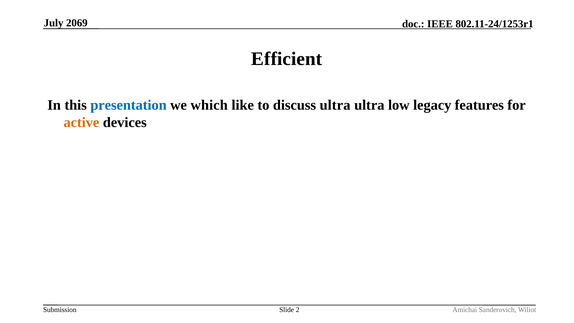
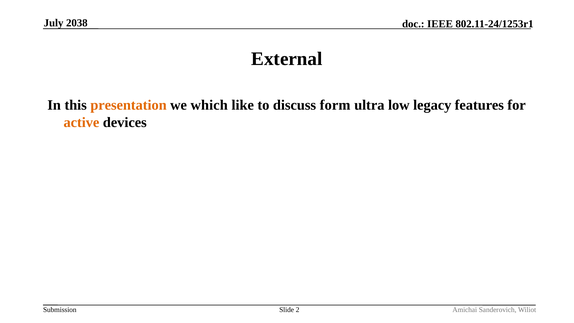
2069: 2069 -> 2038
Efficient: Efficient -> External
presentation colour: blue -> orange
discuss ultra: ultra -> form
